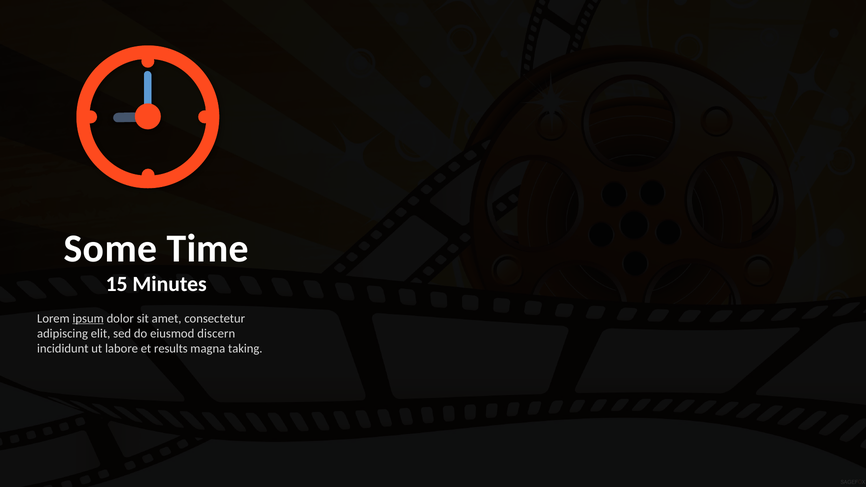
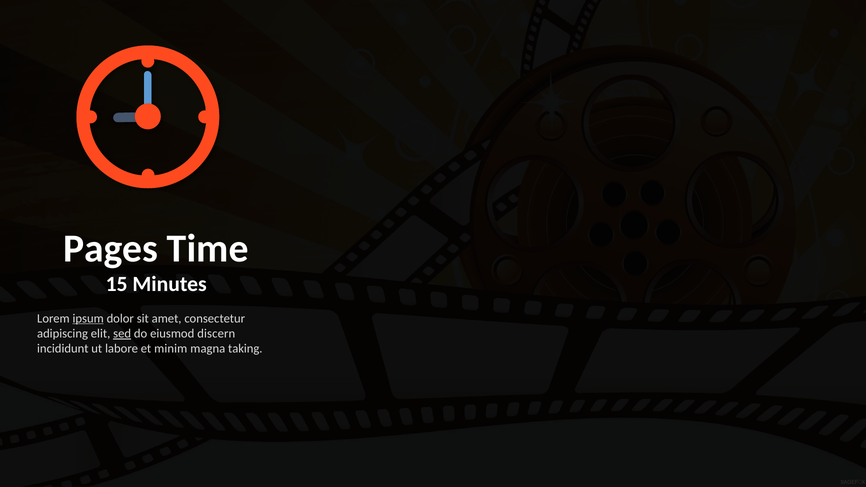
Some: Some -> Pages
sed underline: none -> present
results: results -> minim
